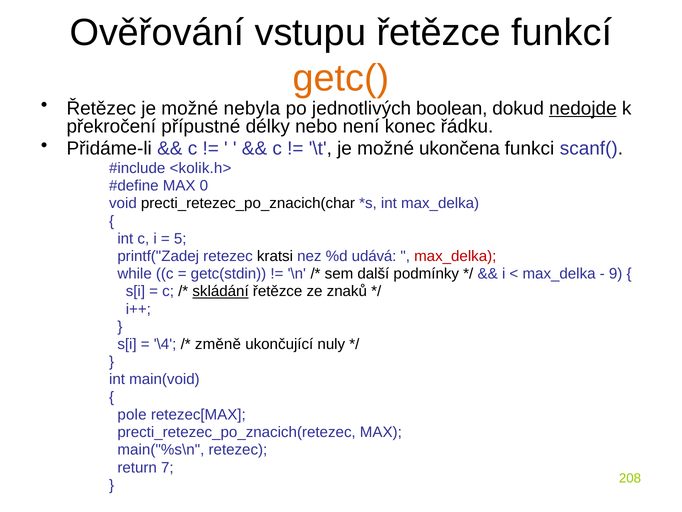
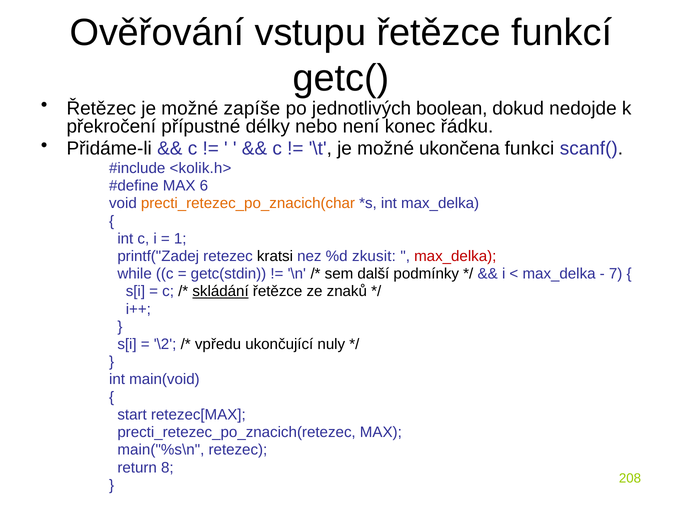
getc( colour: orange -> black
nebyla: nebyla -> zapíše
nedojde underline: present -> none
0: 0 -> 6
precti_retezec_po_znacich(char colour: black -> orange
5: 5 -> 1
udává: udává -> zkusit
9: 9 -> 7
\4: \4 -> \2
změně: změně -> vpředu
pole: pole -> start
7: 7 -> 8
